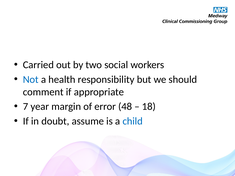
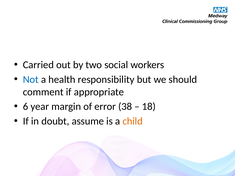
7: 7 -> 6
48: 48 -> 38
child colour: blue -> orange
